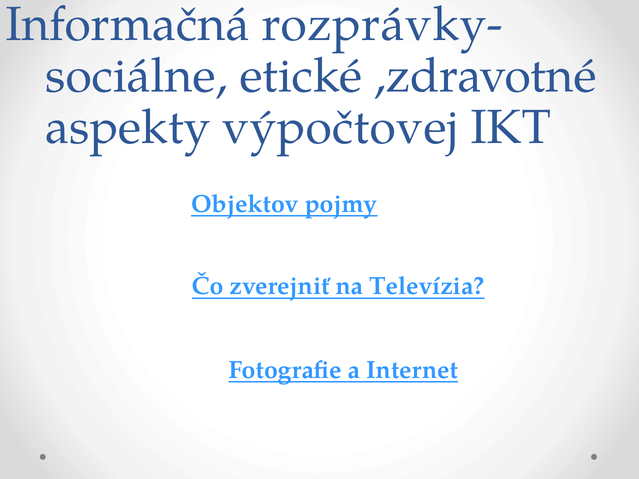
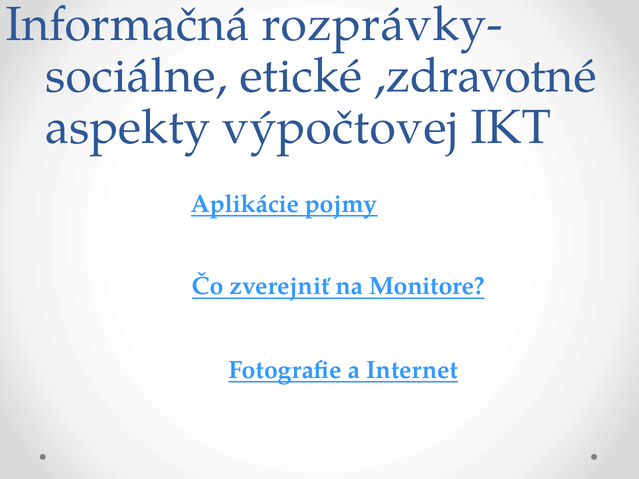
Objektov: Objektov -> Aplikácie
Televízia: Televízia -> Monitore
